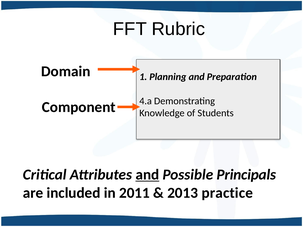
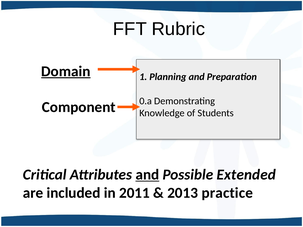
Domain underline: none -> present
4.a: 4.a -> 0.a
Principals: Principals -> Extended
